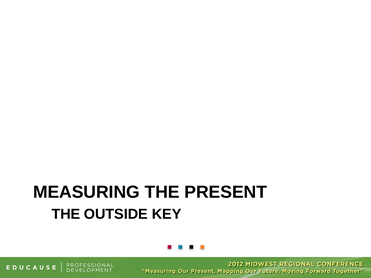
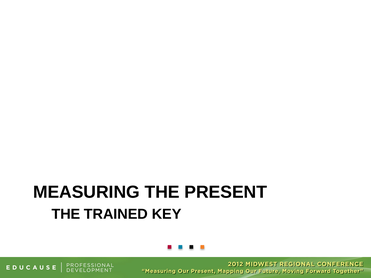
OUTSIDE: OUTSIDE -> TRAINED
